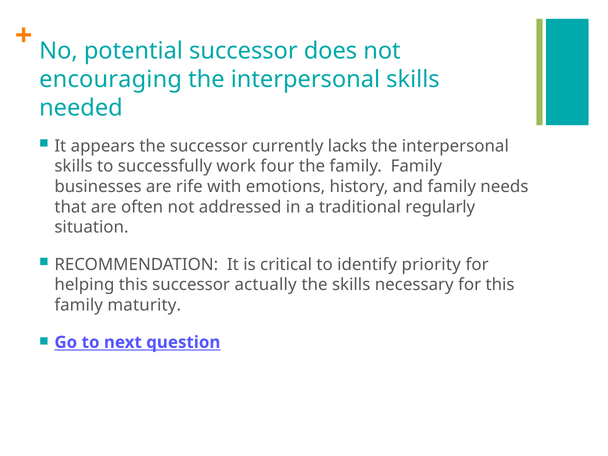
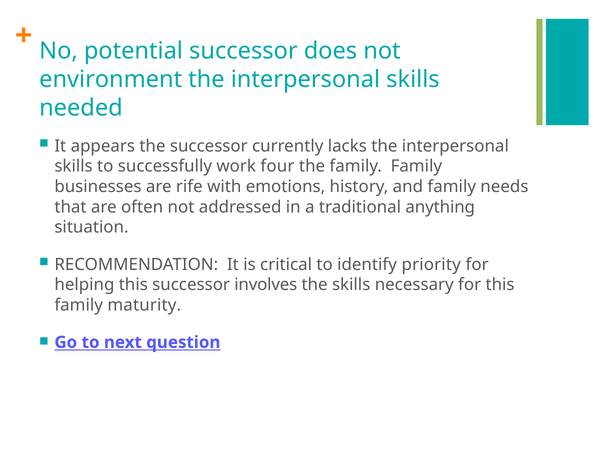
encouraging: encouraging -> environment
regularly: regularly -> anything
actually: actually -> involves
